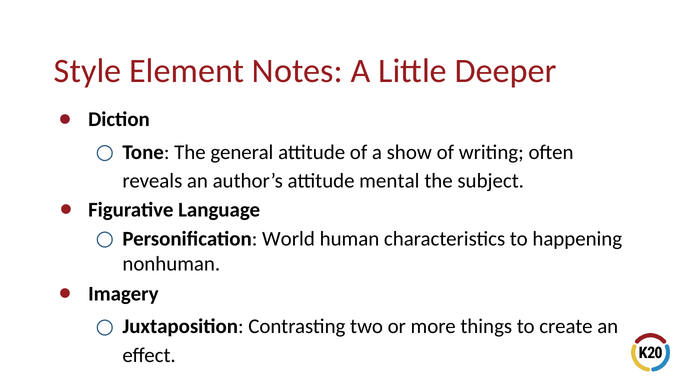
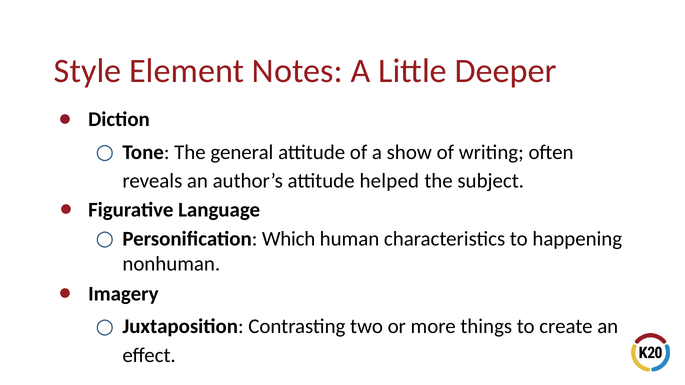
mental: mental -> helped
World: World -> Which
